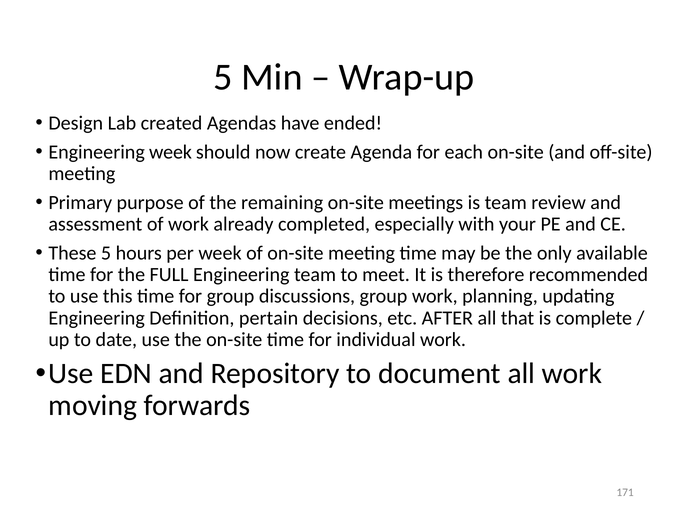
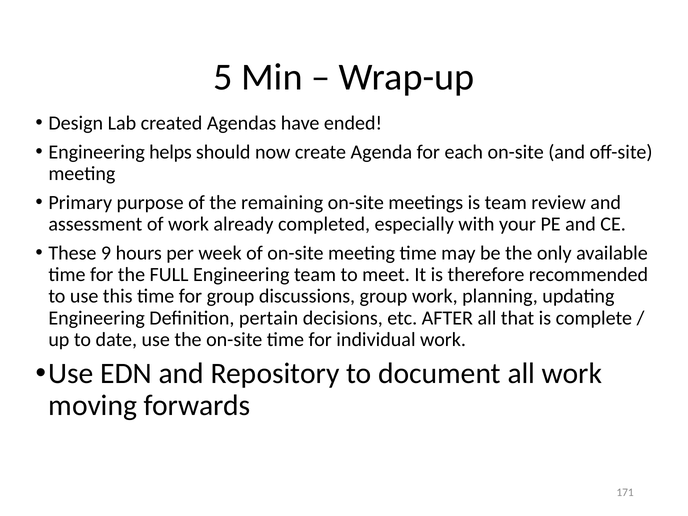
Engineering week: week -> helps
These 5: 5 -> 9
